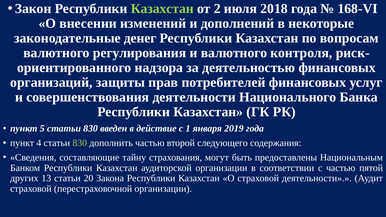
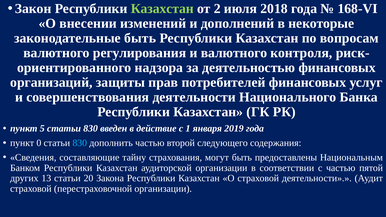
законодательные денег: денег -> быть
4: 4 -> 0
830 at (80, 143) colour: light green -> light blue
